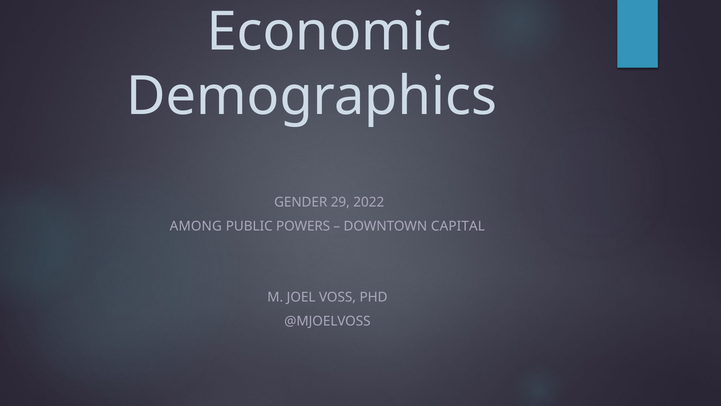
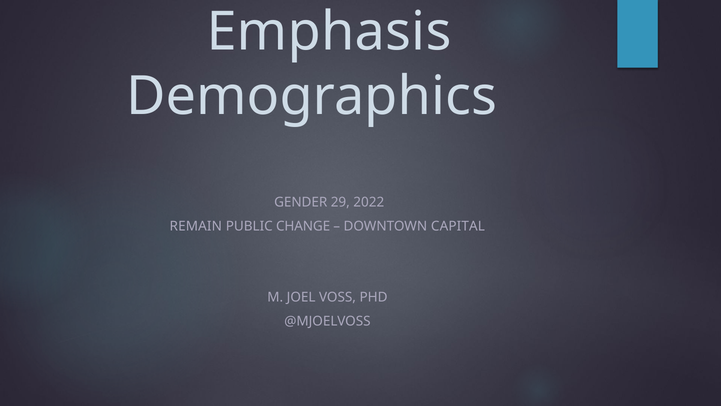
Economic: Economic -> Emphasis
AMONG: AMONG -> REMAIN
POWERS: POWERS -> CHANGE
